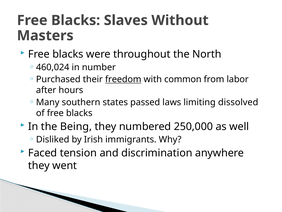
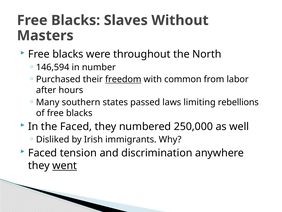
460,024: 460,024 -> 146,594
dissolved: dissolved -> rebellions
the Being: Being -> Faced
went underline: none -> present
